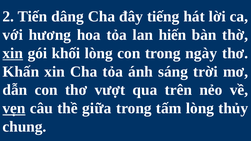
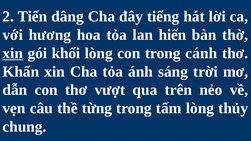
ngày: ngày -> cánh
vẹn underline: present -> none
giữa: giữa -> từng
